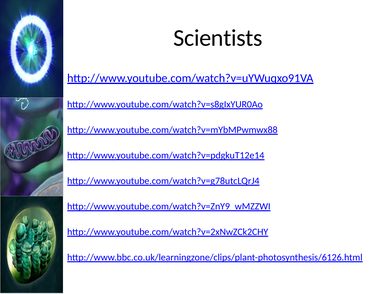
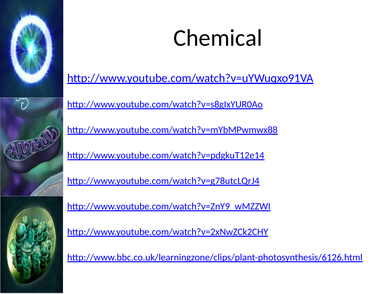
Scientists: Scientists -> Chemical
